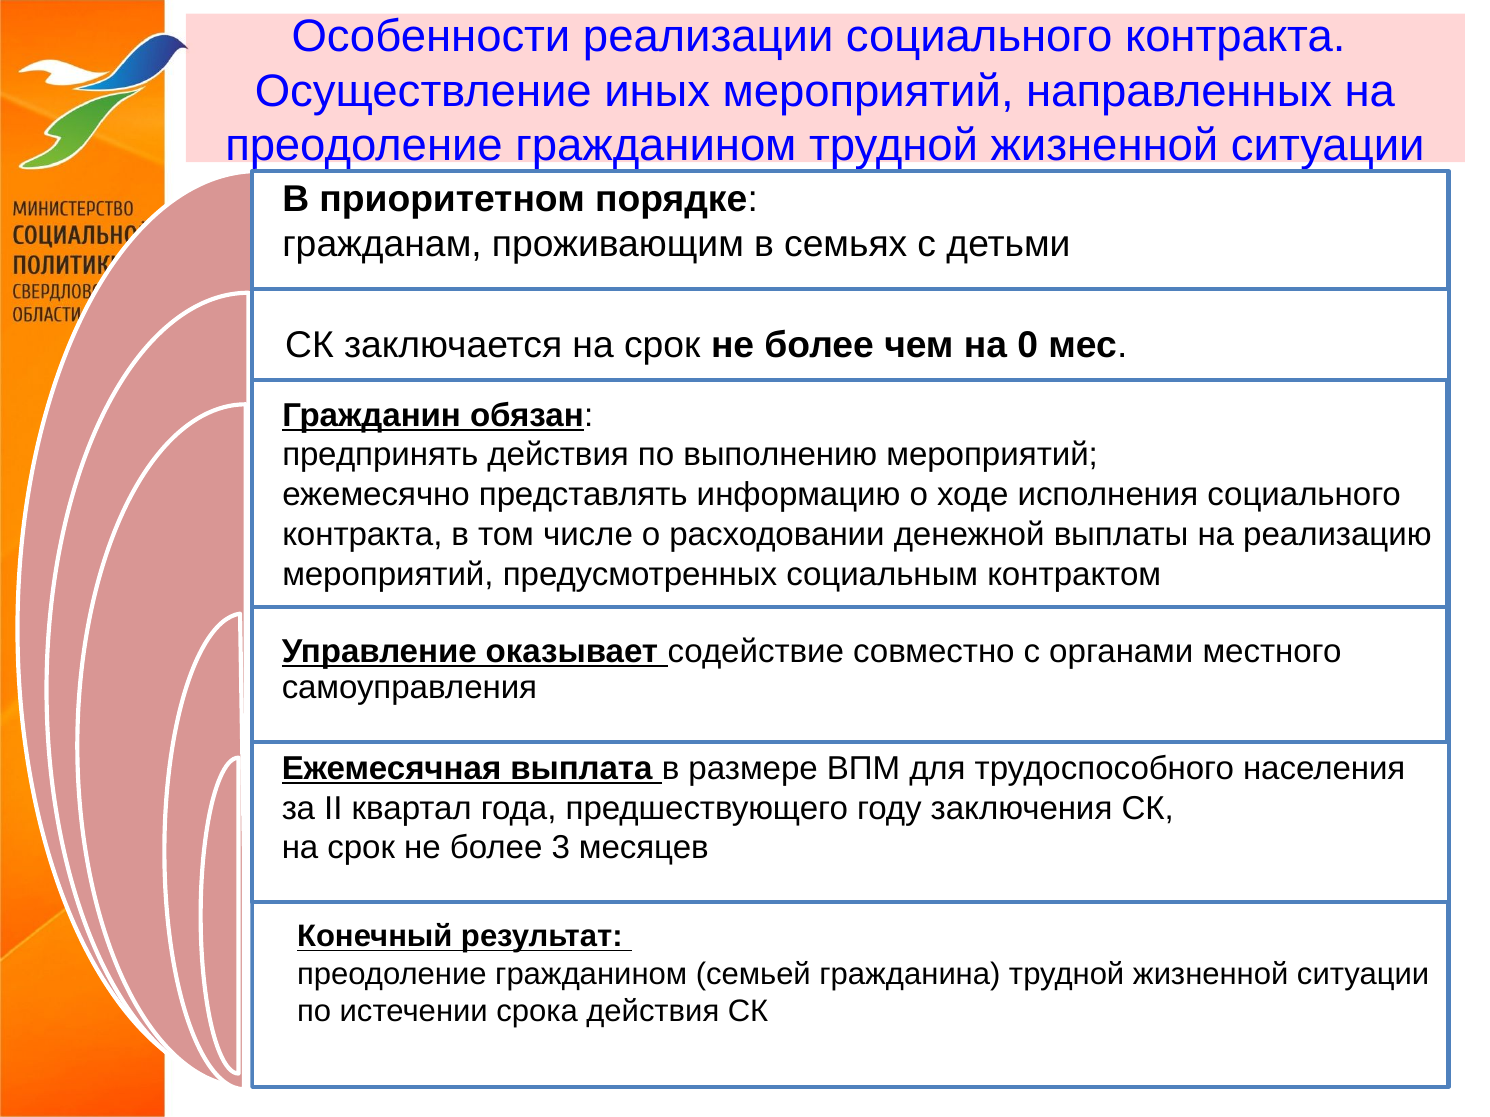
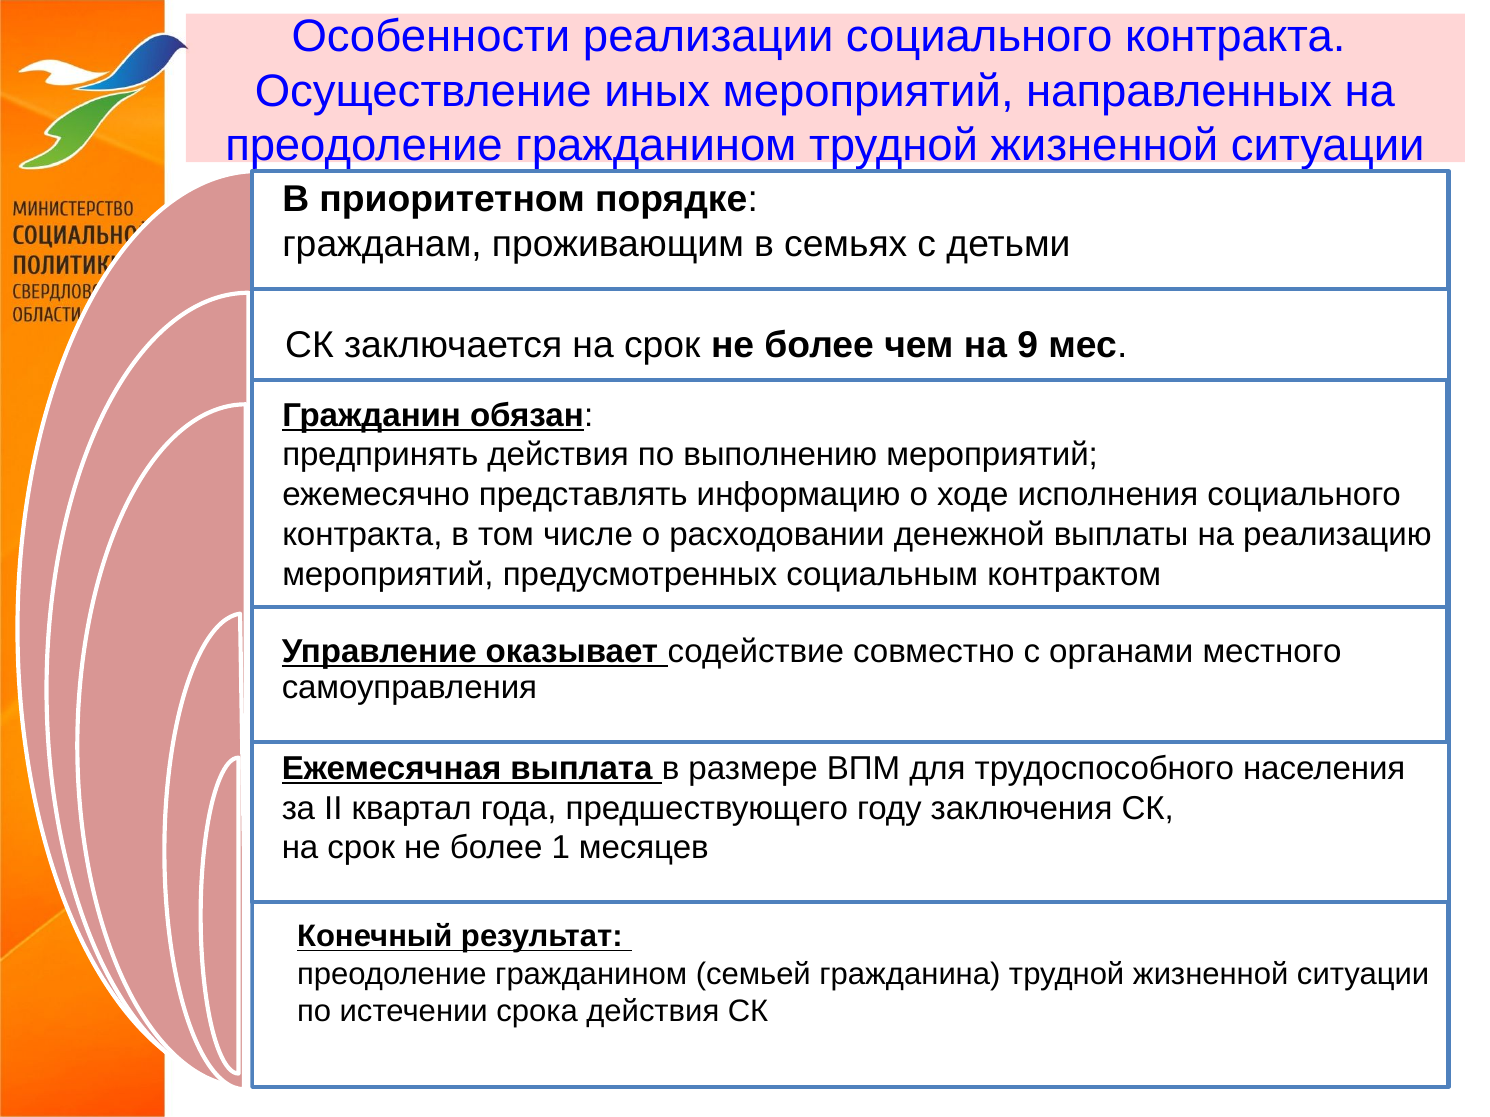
0: 0 -> 9
3: 3 -> 1
